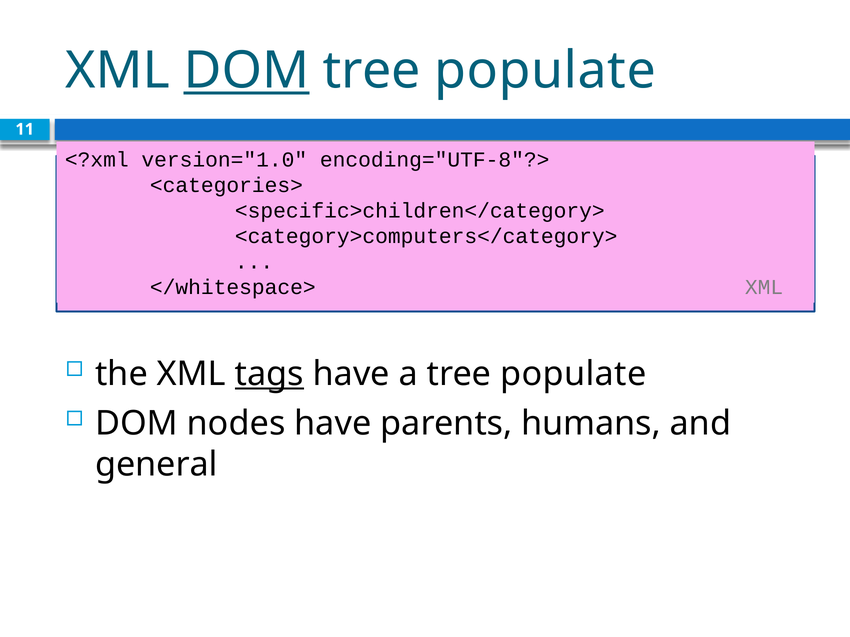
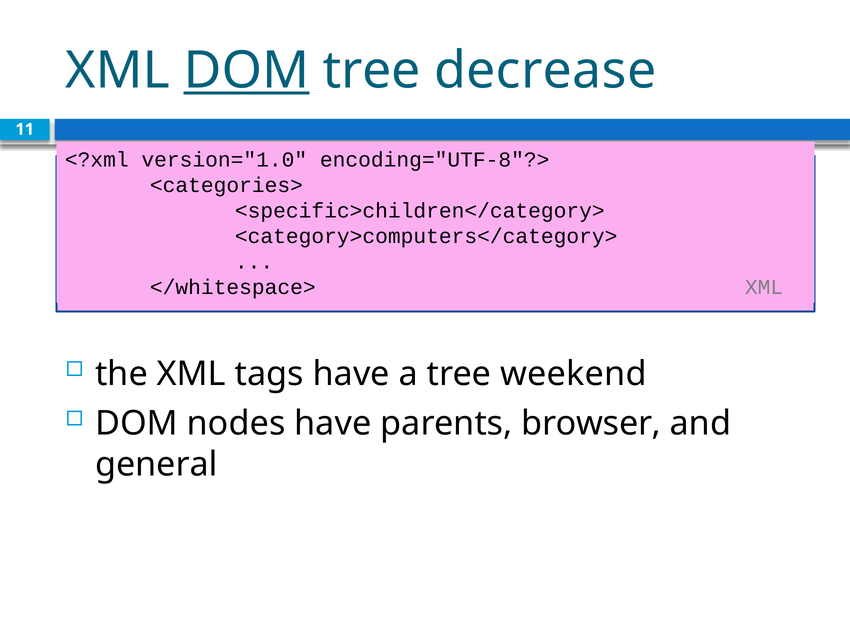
populate at (545, 71): populate -> decrease
tags underline: present -> none
a tree populate: populate -> weekend
humans: humans -> browser
